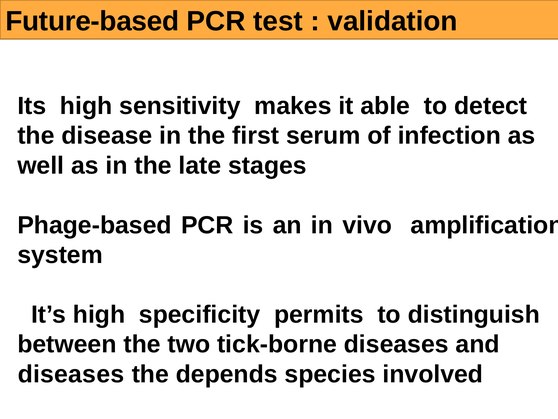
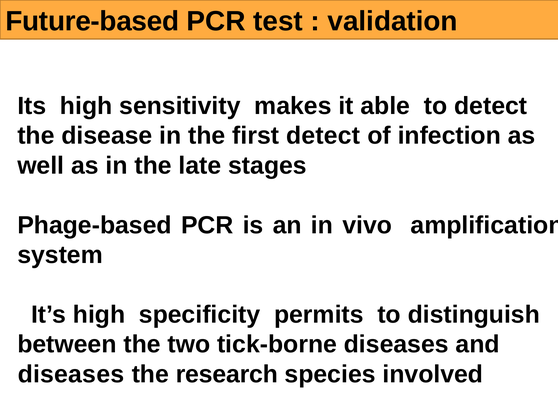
first serum: serum -> detect
depends: depends -> research
